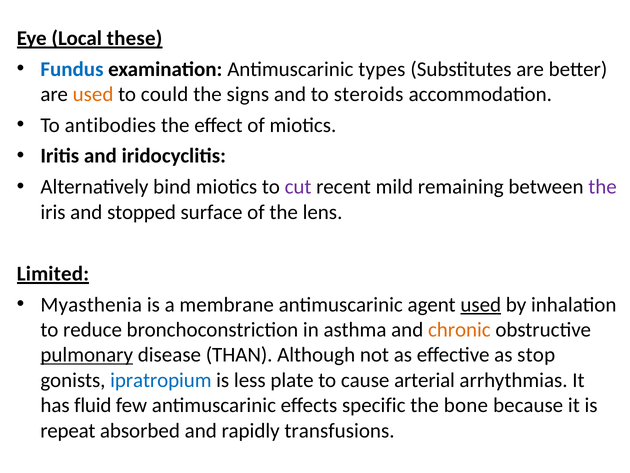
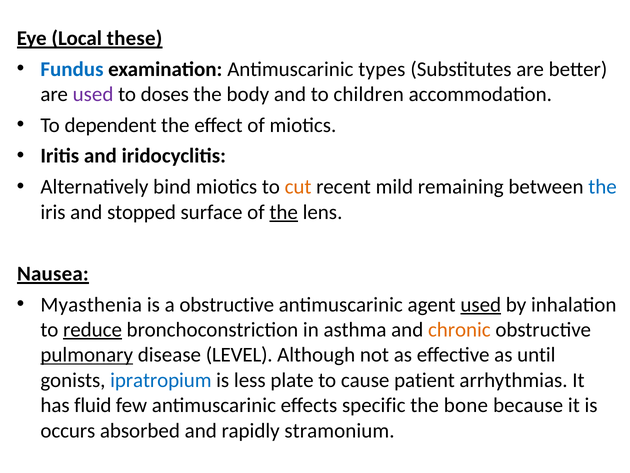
used at (93, 94) colour: orange -> purple
could: could -> doses
signs: signs -> body
steroids: steroids -> children
antibodies: antibodies -> dependent
cut colour: purple -> orange
the at (603, 187) colour: purple -> blue
the at (284, 212) underline: none -> present
Limited: Limited -> Nausea
a membrane: membrane -> obstructive
reduce underline: none -> present
THAN: THAN -> LEVEL
stop: stop -> until
arterial: arterial -> patient
repeat: repeat -> occurs
transfusions: transfusions -> stramonium
